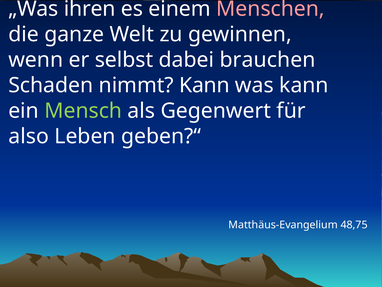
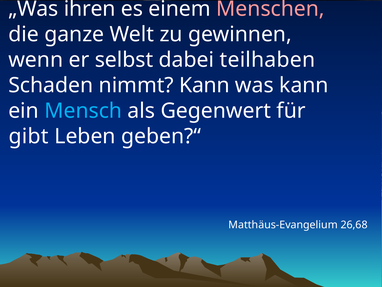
brauchen: brauchen -> teilhaben
Mensch colour: light green -> light blue
also: also -> gibt
48,75: 48,75 -> 26,68
